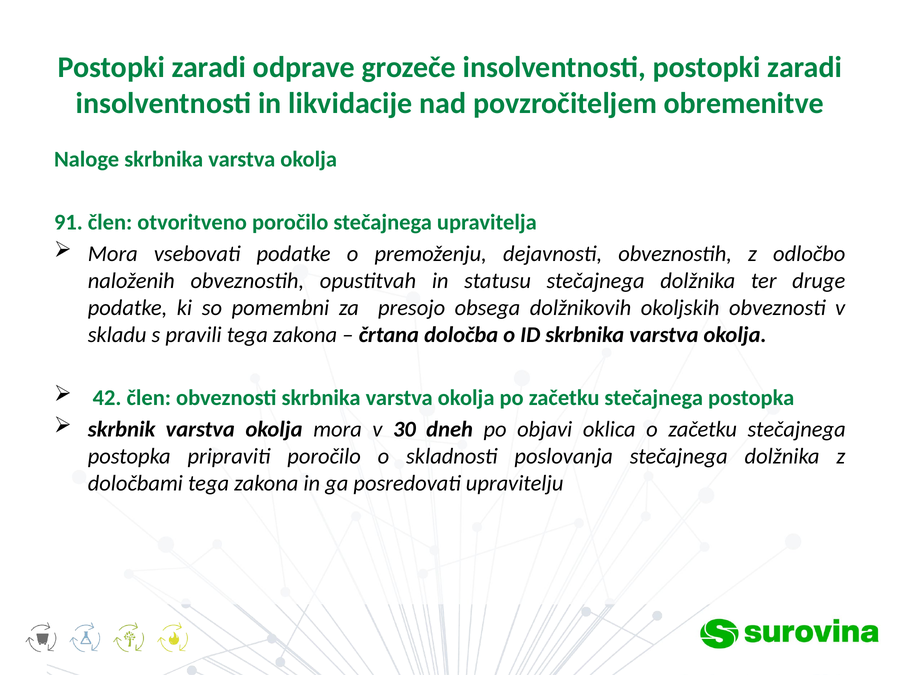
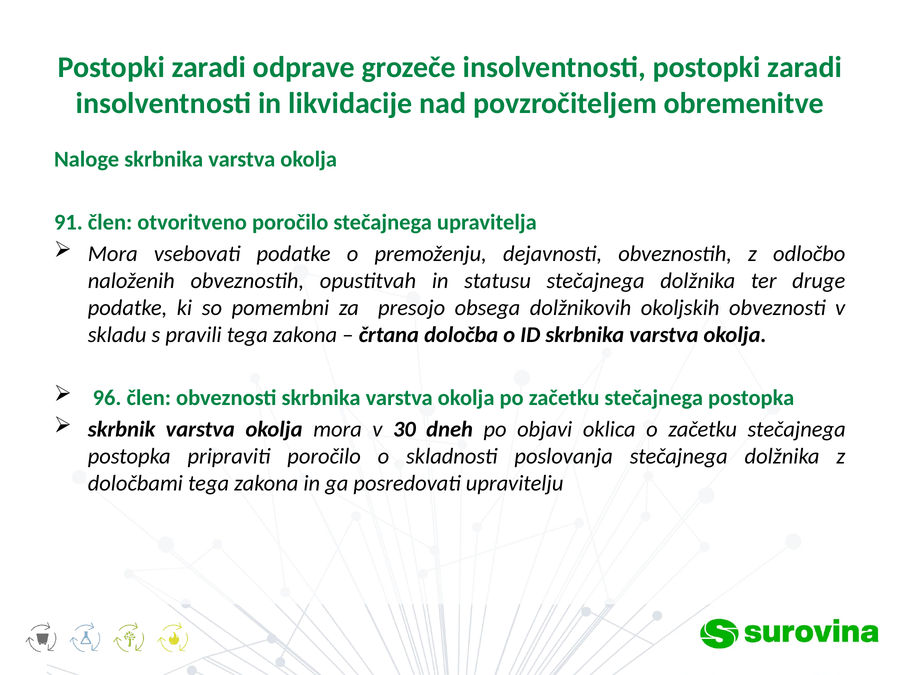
42: 42 -> 96
